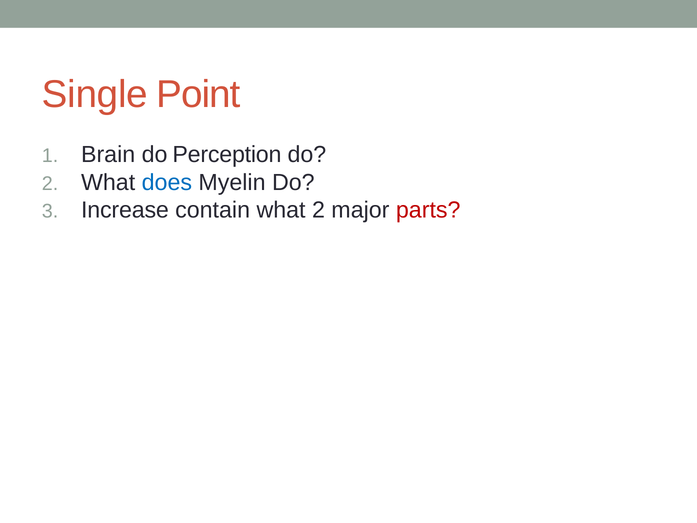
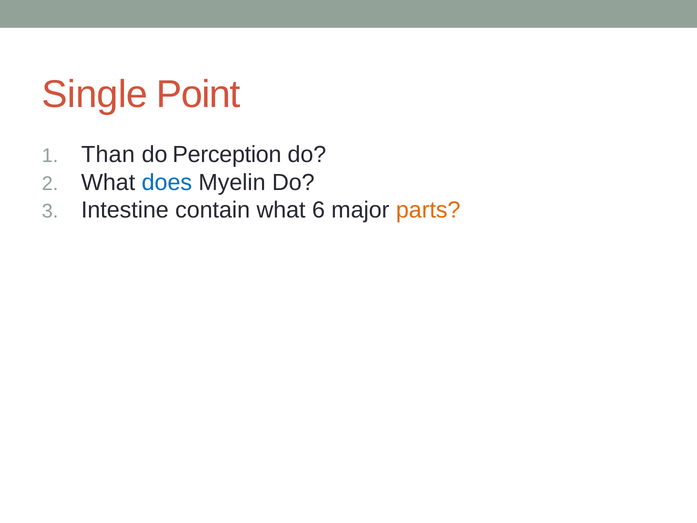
Brain: Brain -> Than
Increase: Increase -> Intestine
what 2: 2 -> 6
parts colour: red -> orange
